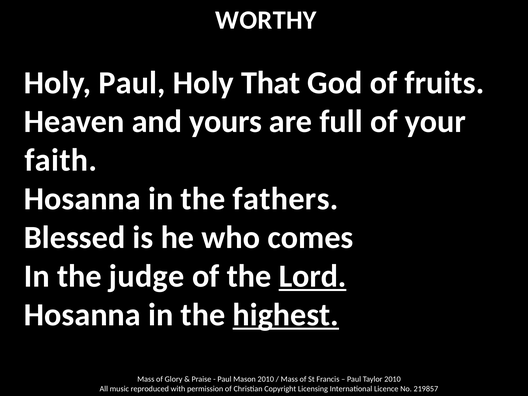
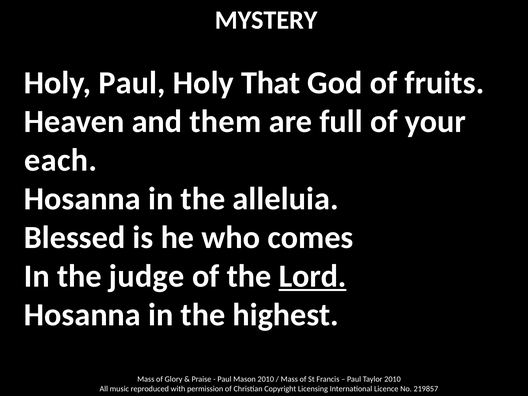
WORTHY: WORTHY -> MYSTERY
yours: yours -> them
faith: faith -> each
fathers: fathers -> alleluia
highest underline: present -> none
